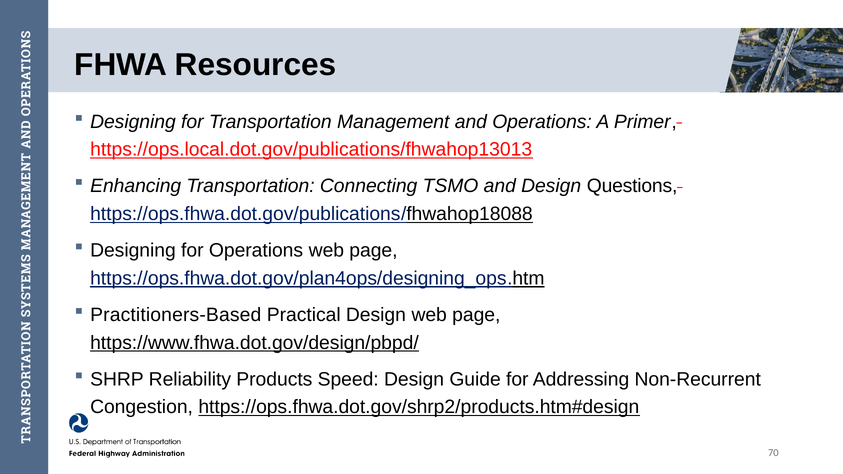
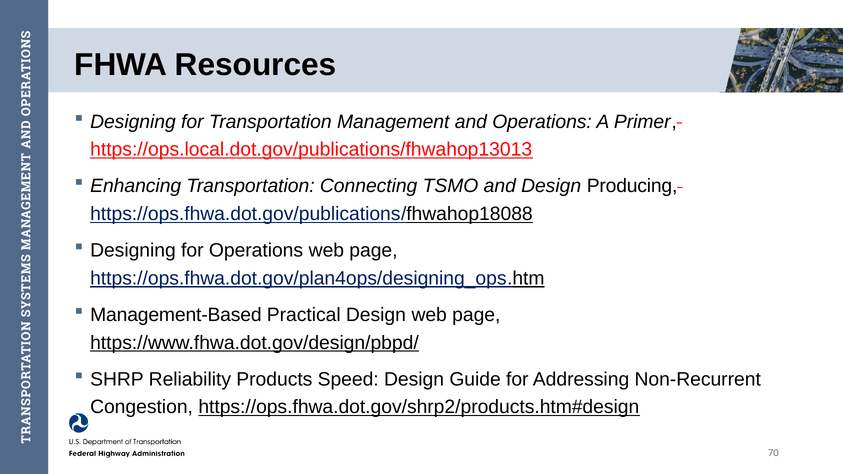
Questions: Questions -> Producing
Practitioners-Based: Practitioners-Based -> Management-Based
